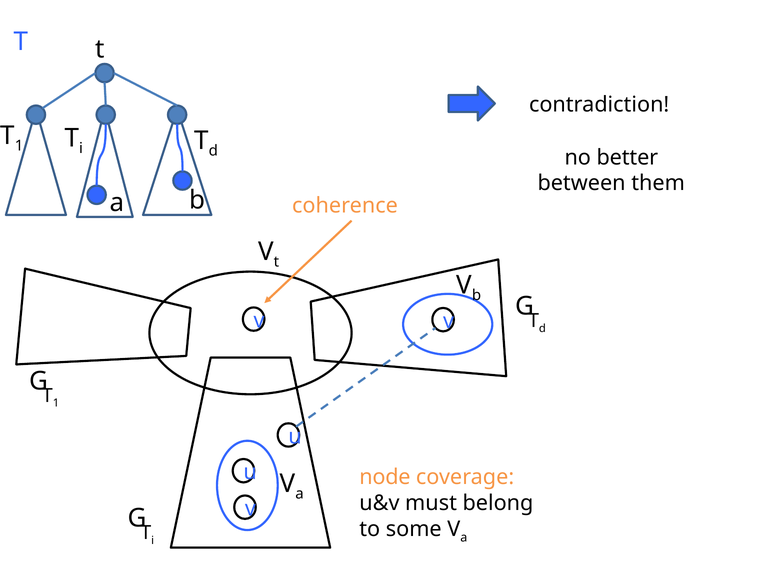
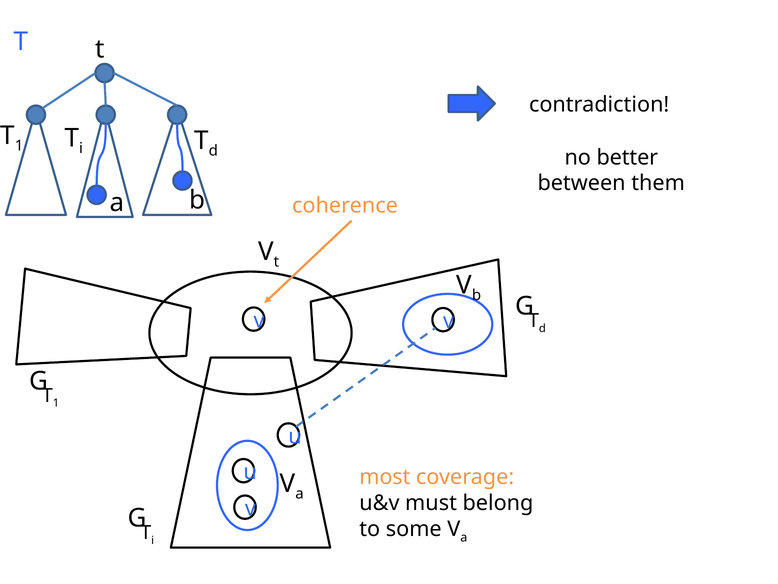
node: node -> most
